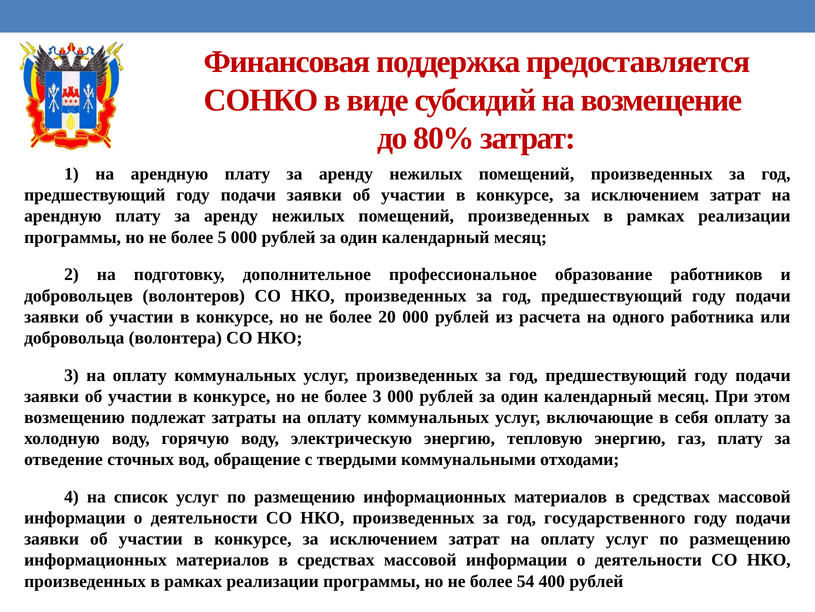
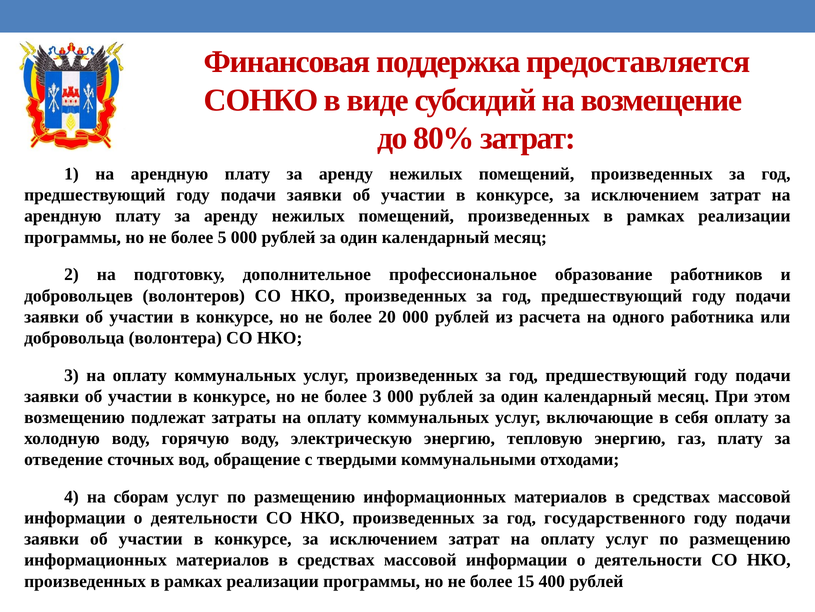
список: список -> сборам
54: 54 -> 15
